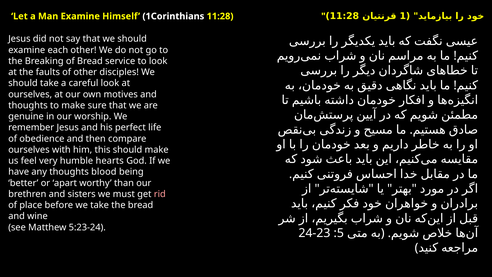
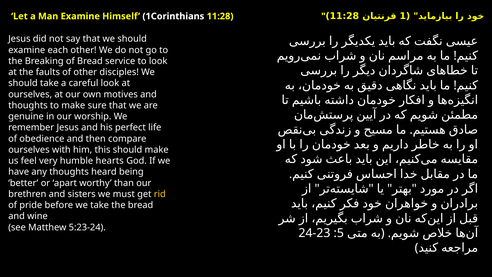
blood: blood -> heard
rid colour: pink -> yellow
place: place -> pride
